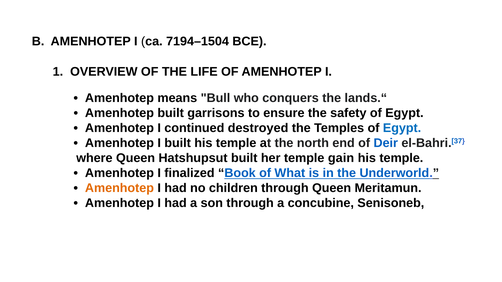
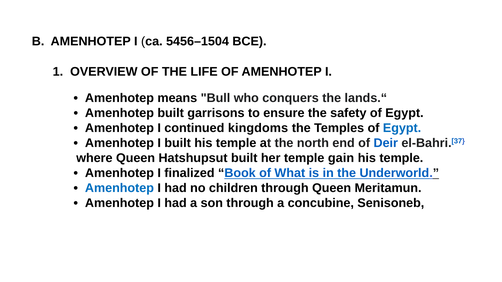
7194–1504: 7194–1504 -> 5456–1504
destroyed: destroyed -> kingdoms
Amenhotep at (119, 188) colour: orange -> blue
